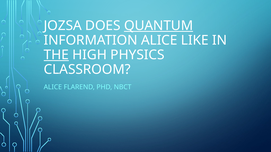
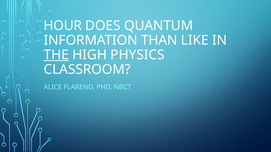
JOZSA: JOZSA -> HOUR
QUANTUM underline: present -> none
INFORMATION ALICE: ALICE -> THAN
